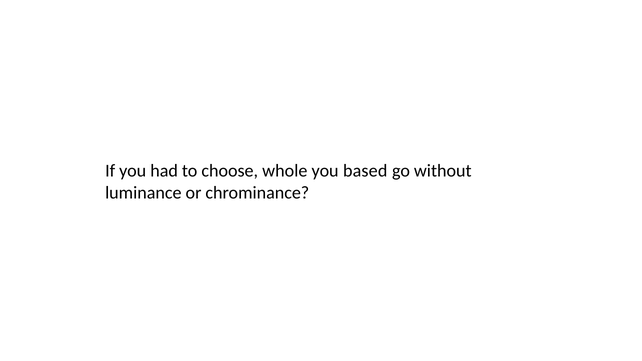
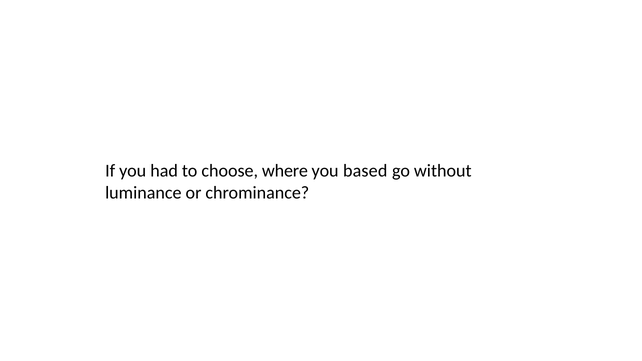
whole: whole -> where
